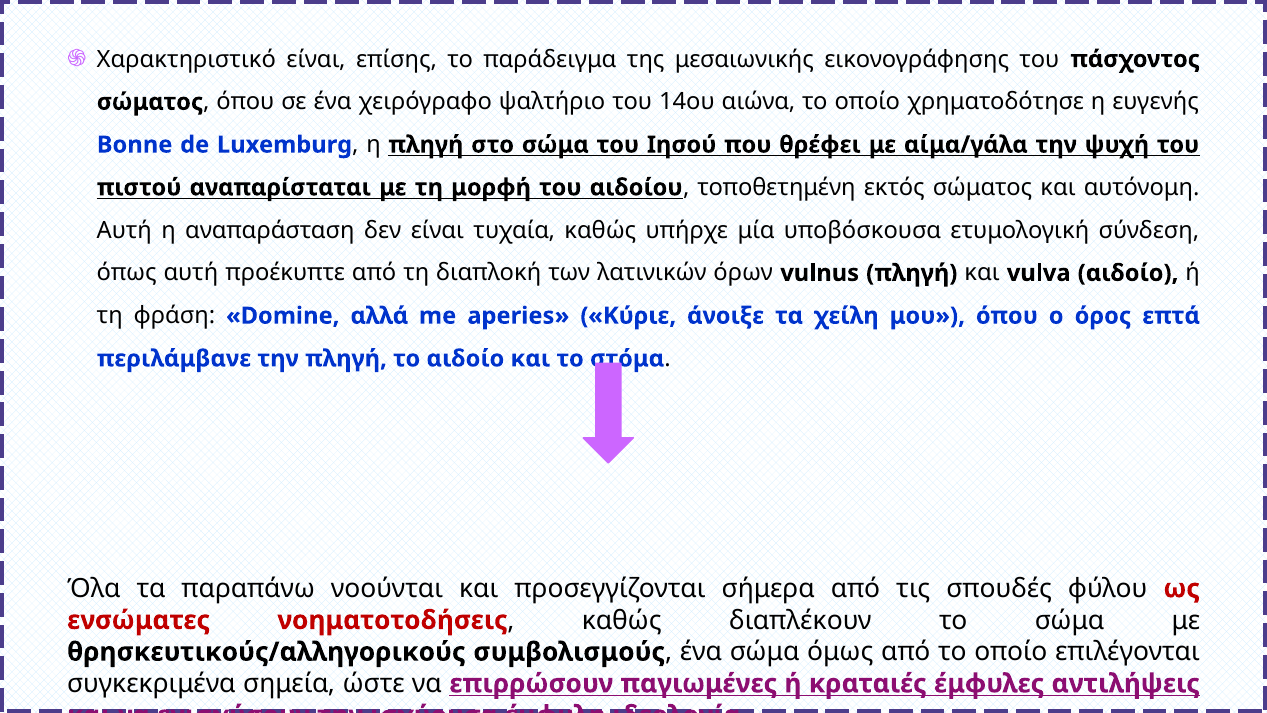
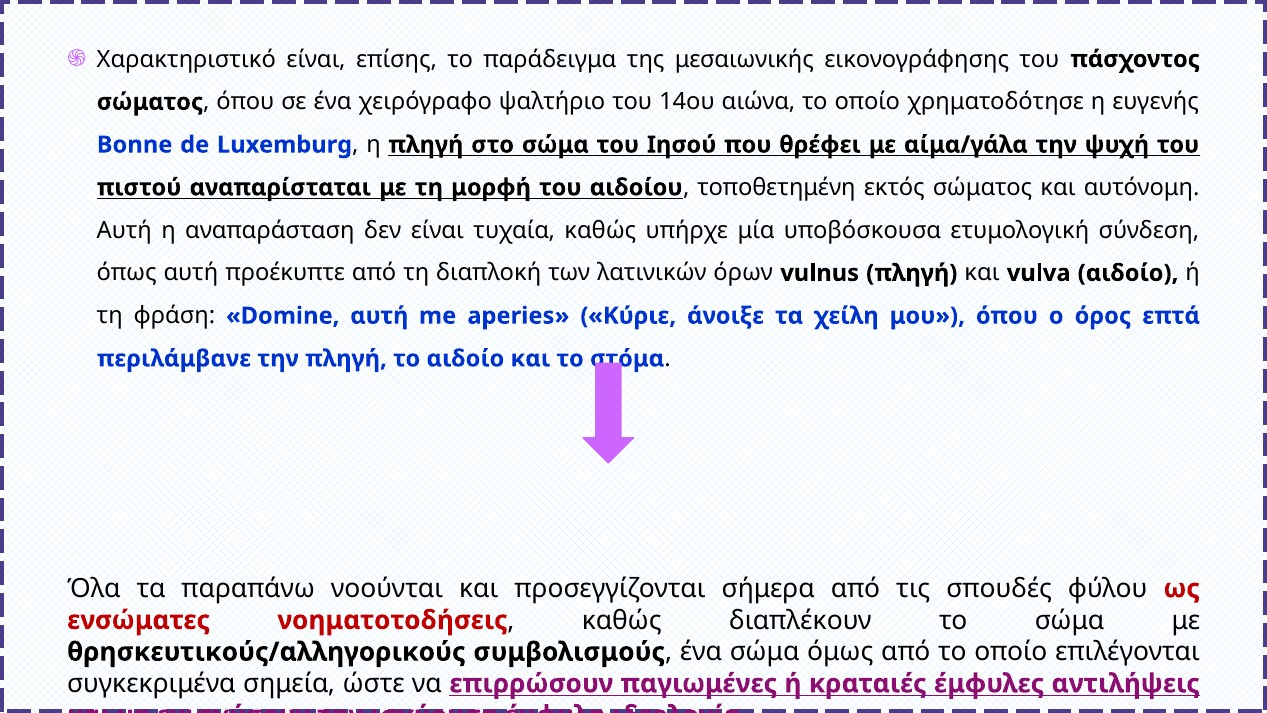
Domine αλλά: αλλά -> αυτή
